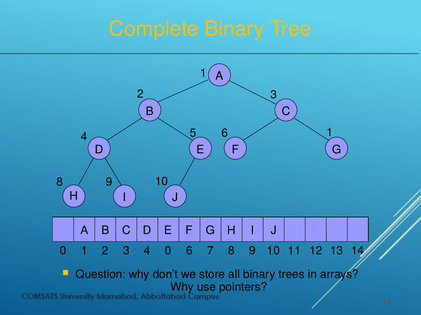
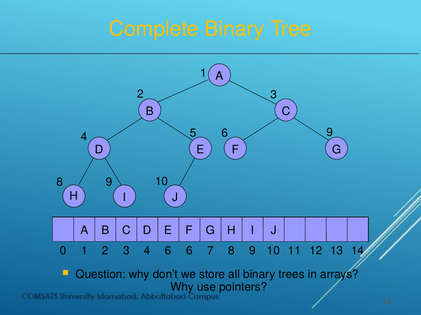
6 1: 1 -> 9
4 0: 0 -> 6
